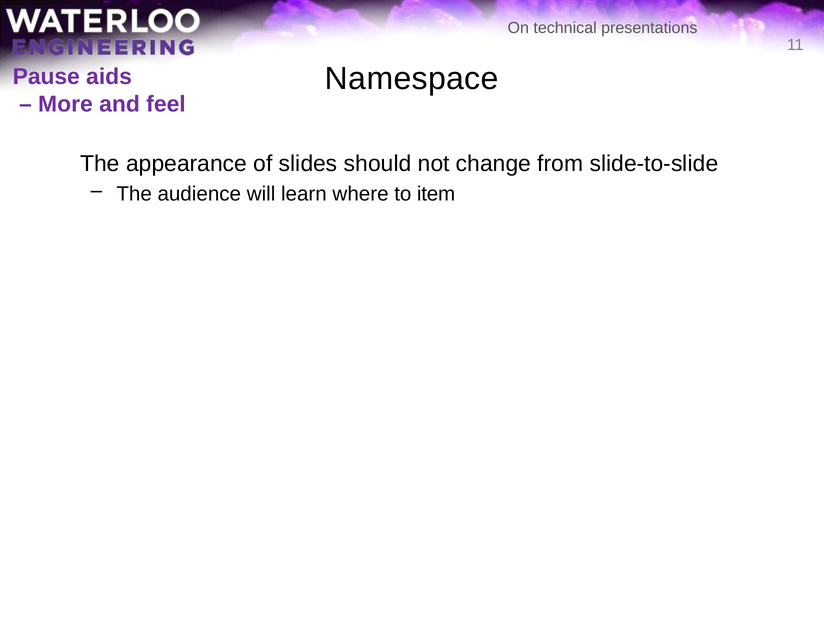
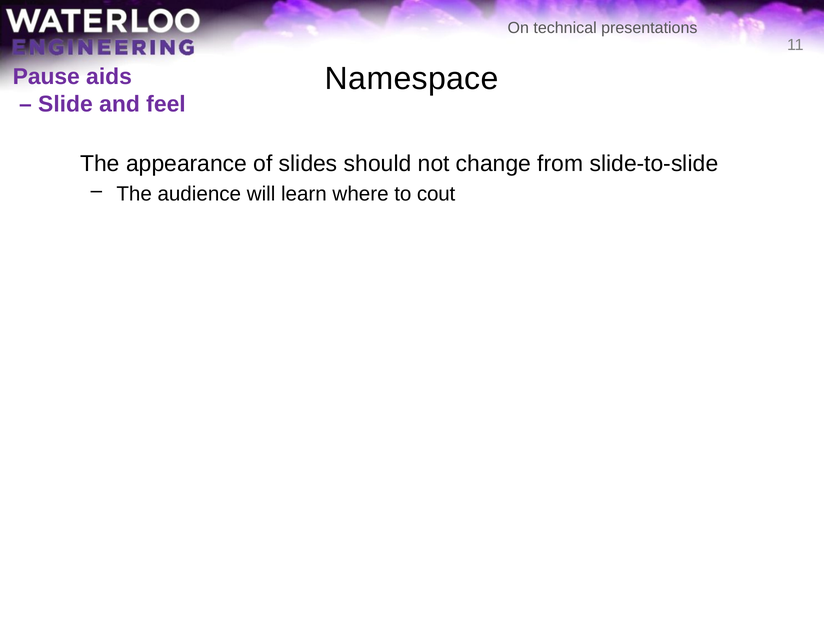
More: More -> Slide
item: item -> cout
